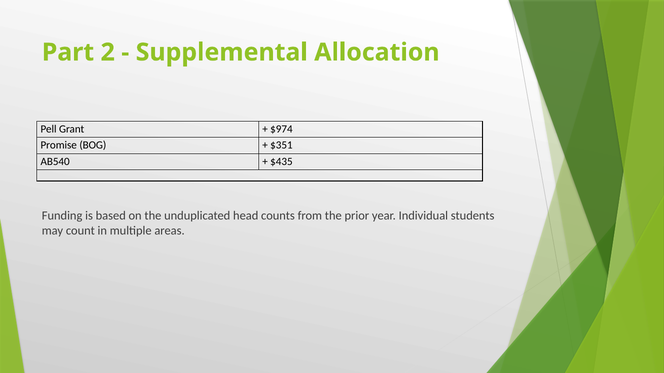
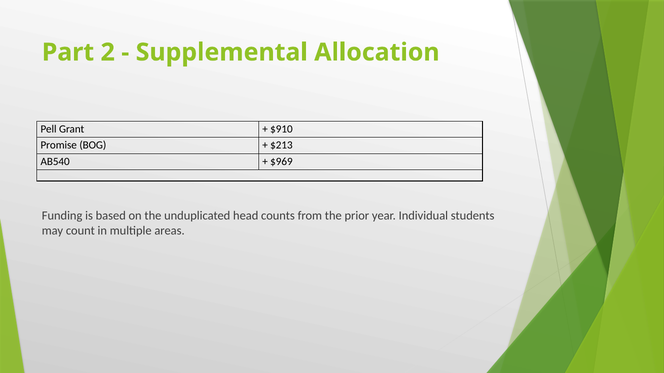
$974: $974 -> $910
$351: $351 -> $213
$435: $435 -> $969
